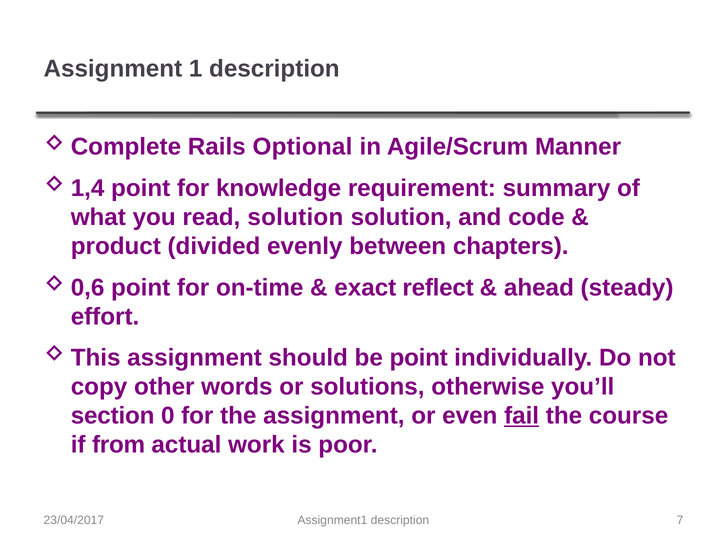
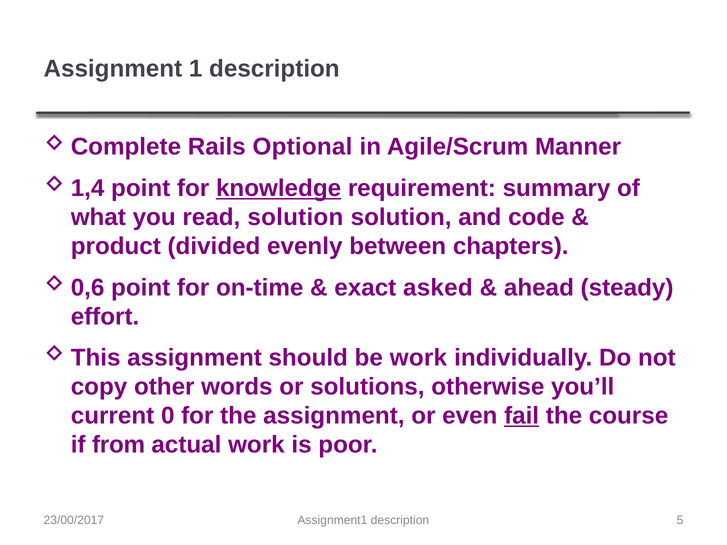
knowledge underline: none -> present
reflect: reflect -> asked
be point: point -> work
section: section -> current
23/04/2017: 23/04/2017 -> 23/00/2017
7: 7 -> 5
